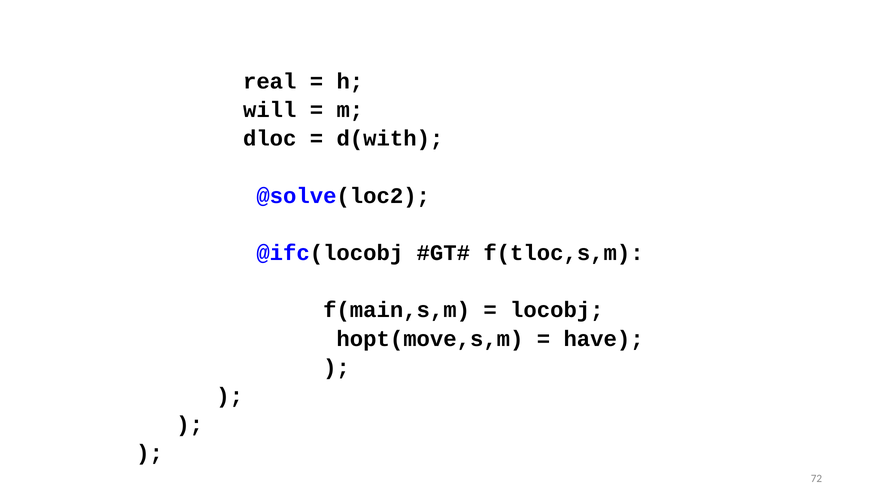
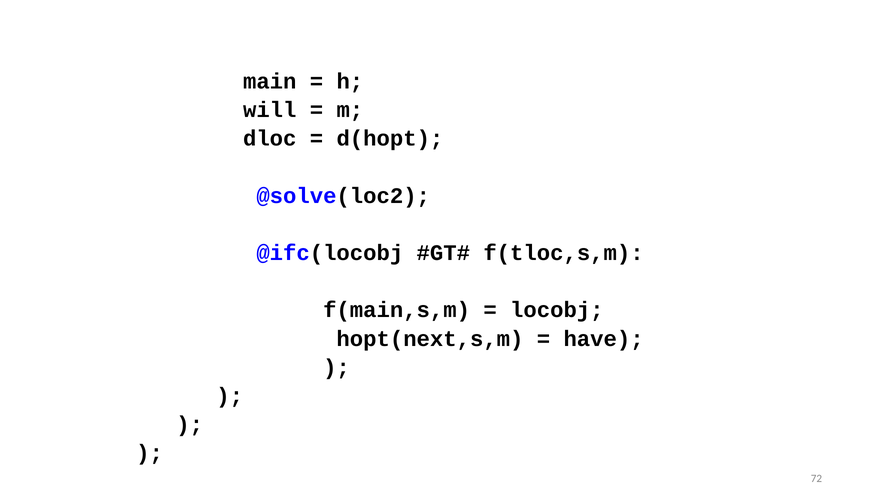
real: real -> main
d(with: d(with -> d(hopt
hopt(move,s,m: hopt(move,s,m -> hopt(next,s,m
